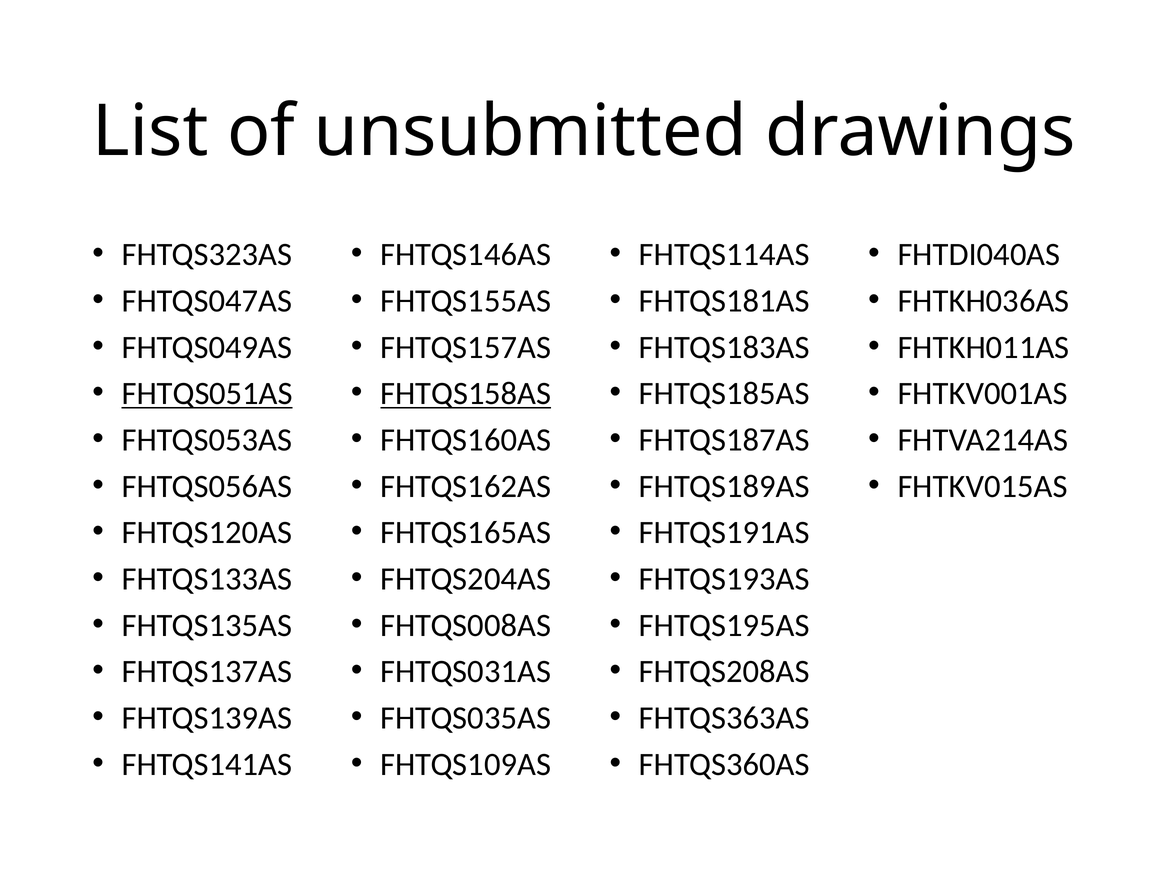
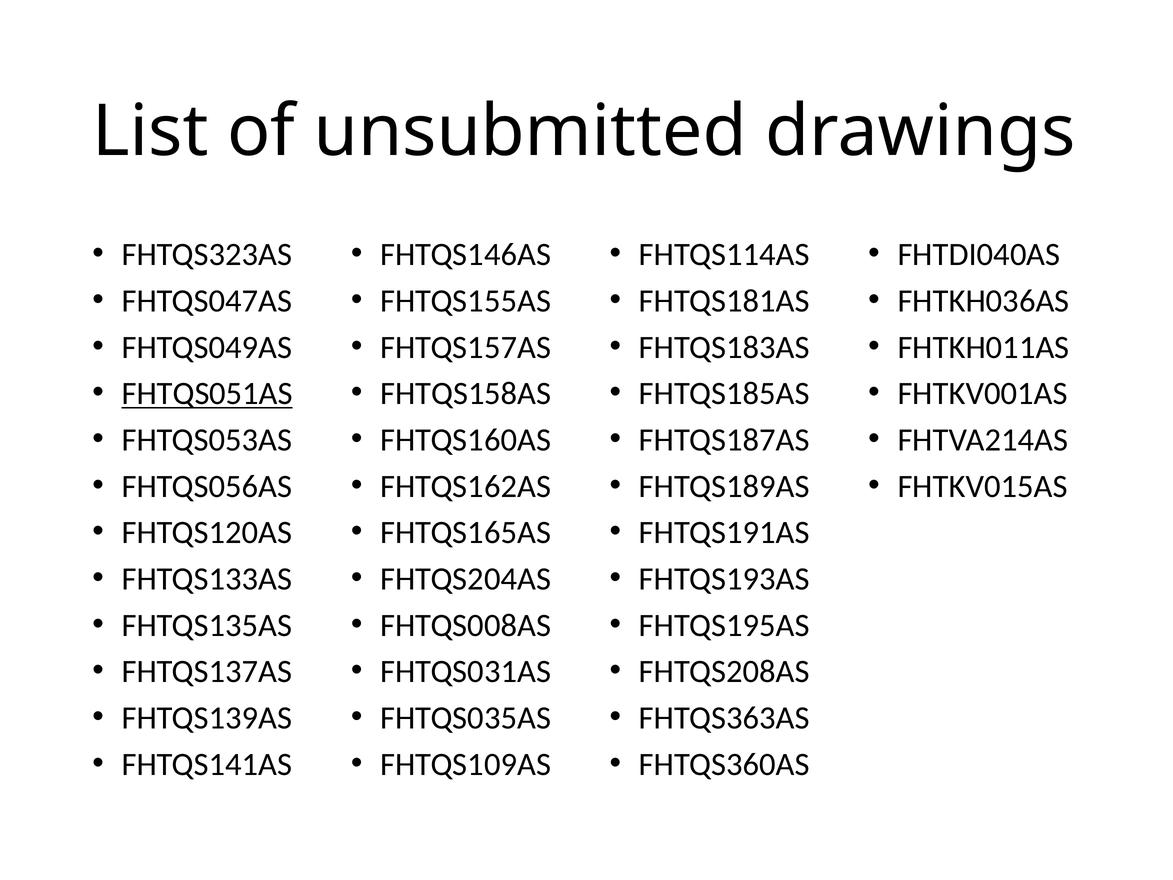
FHTQS158AS underline: present -> none
